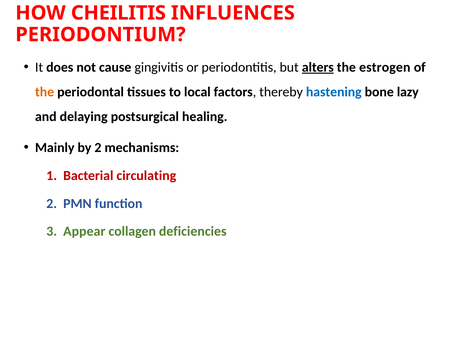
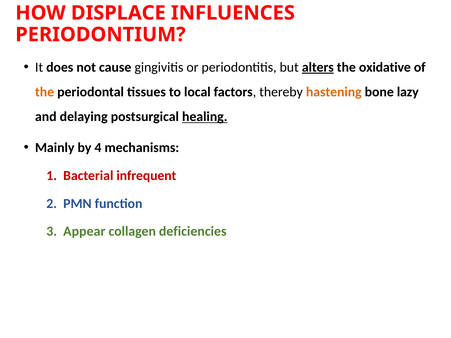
CHEILITIS: CHEILITIS -> DISPLACE
estrogen: estrogen -> oxidative
hastening colour: blue -> orange
healing underline: none -> present
by 2: 2 -> 4
circulating: circulating -> infrequent
